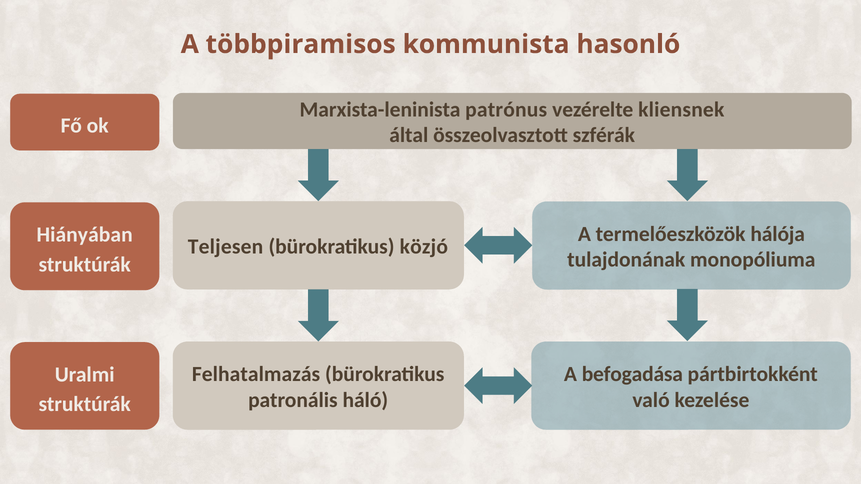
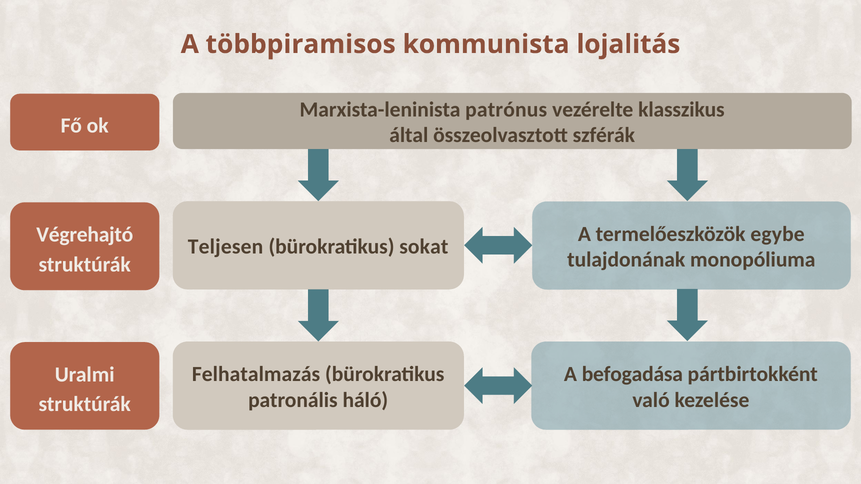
hasonló: hasonló -> lojalitás
kliensnek: kliensnek -> klasszikus
hálója: hálója -> egybe
Hiányában: Hiányában -> Végrehajtó
közjó: közjó -> sokat
